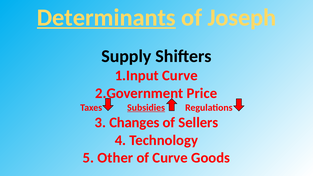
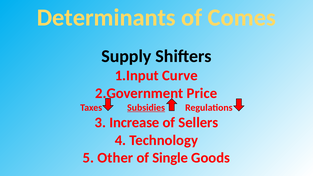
Determinants underline: present -> none
Joseph: Joseph -> Comes
Changes: Changes -> Increase
of Curve: Curve -> Single
